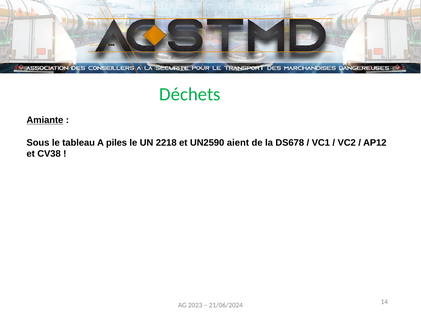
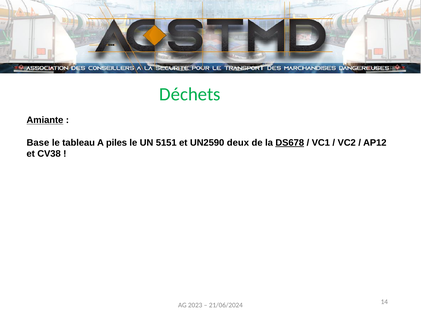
Sous: Sous -> Base
2218: 2218 -> 5151
aient: aient -> deux
DS678 underline: none -> present
